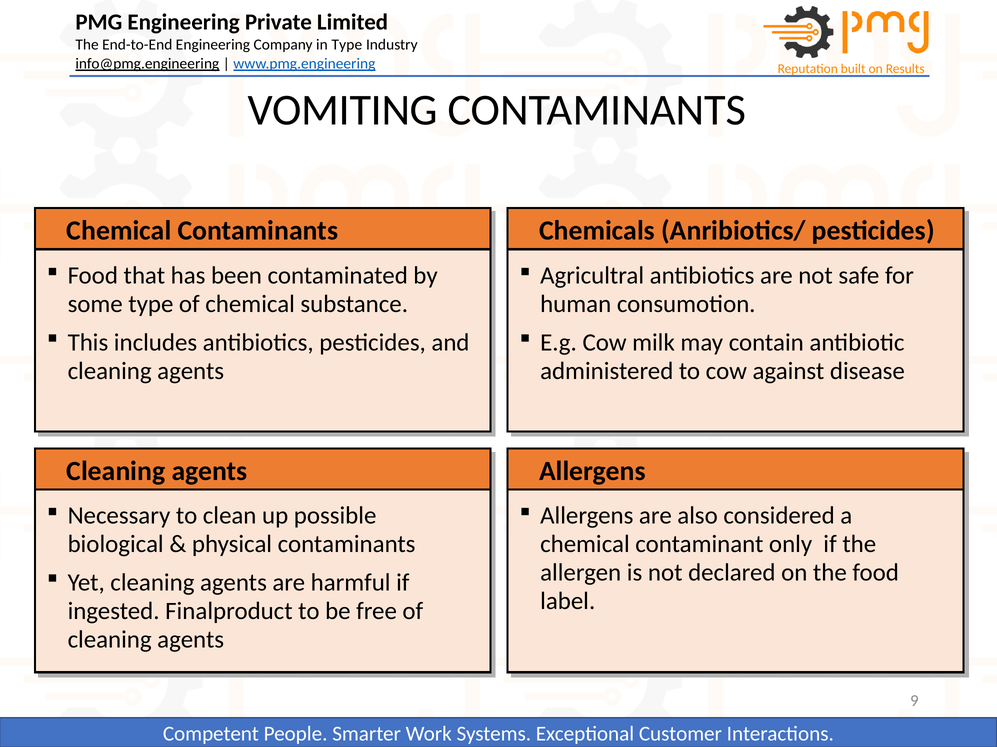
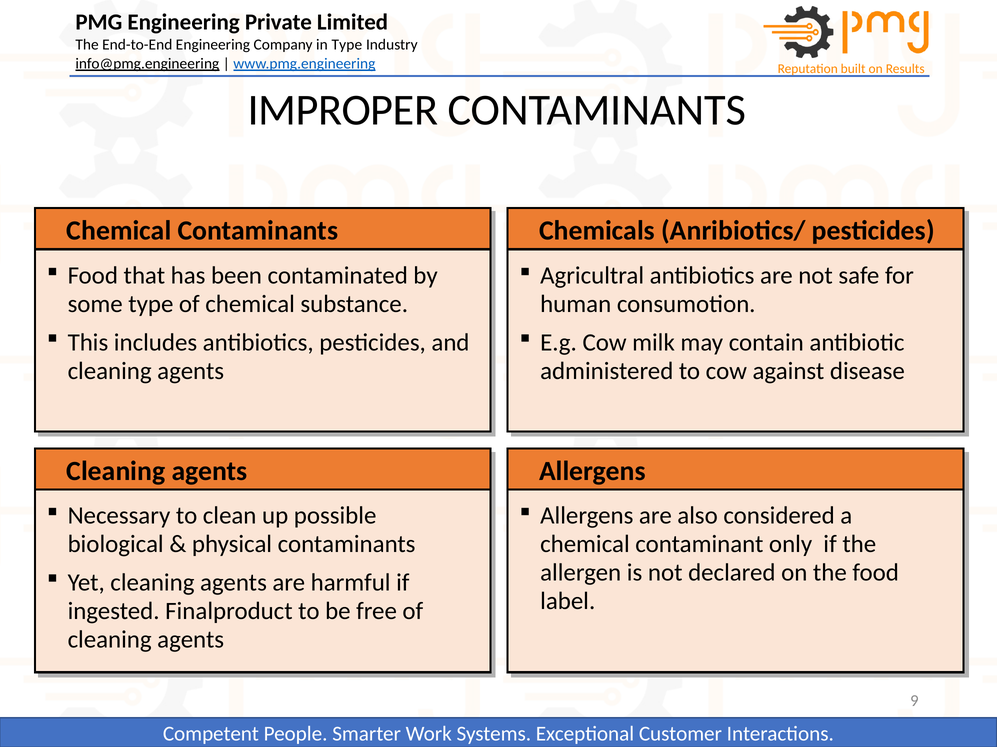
VOMITING: VOMITING -> IMPROPER
